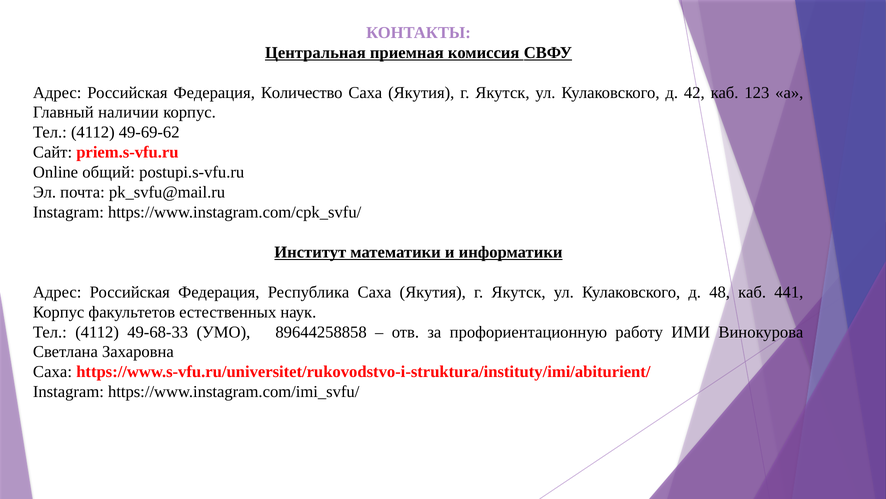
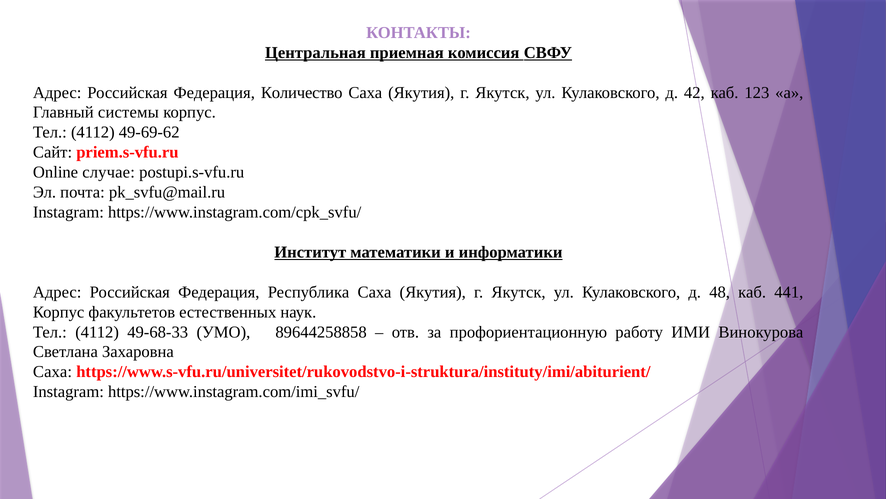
наличии: наличии -> системы
общий: общий -> случае
